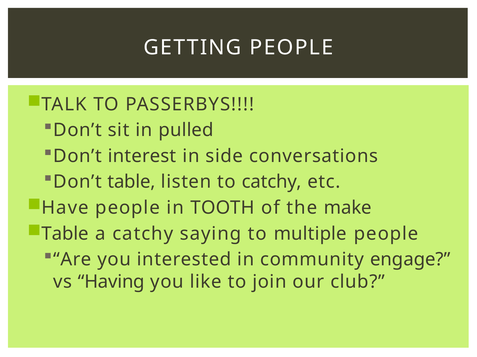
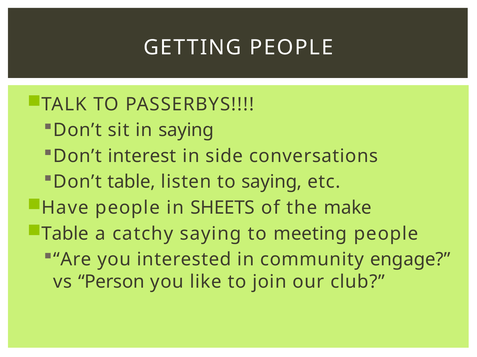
in pulled: pulled -> saying
to catchy: catchy -> saying
TOOTH: TOOTH -> SHEETS
multiple: multiple -> meeting
Having: Having -> Person
